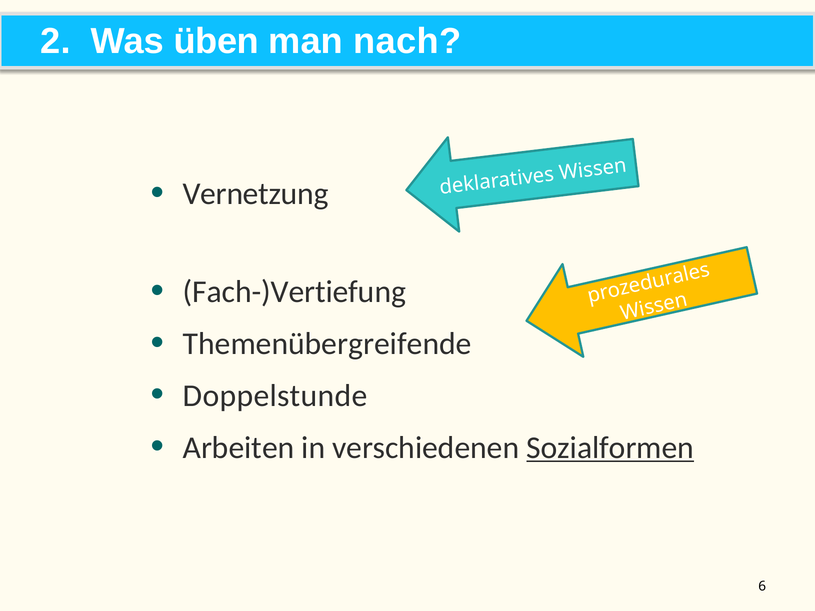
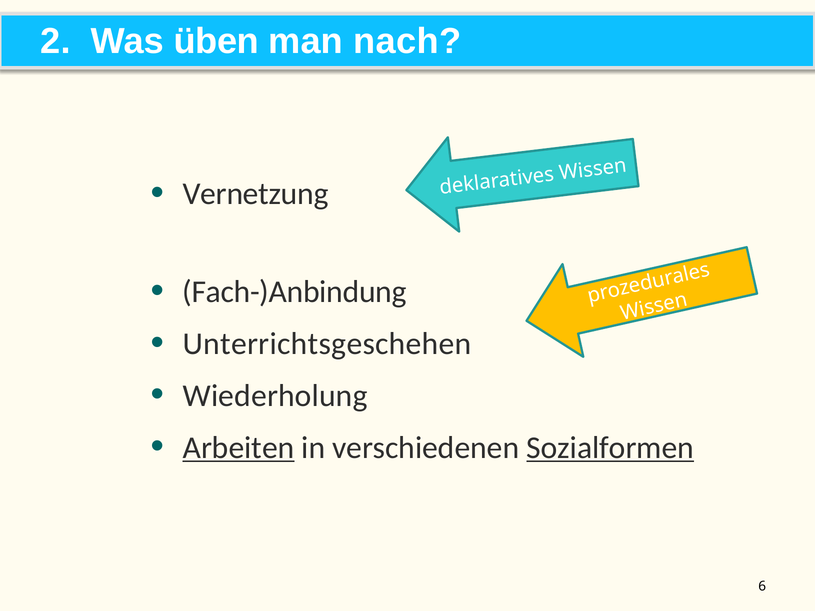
Fach-)Vertiefung: Fach-)Vertiefung -> Fach-)Anbindung
Themenübergreifende: Themenübergreifende -> Unterrichtsgeschehen
Doppelstunde: Doppelstunde -> Wiederholung
Arbeiten underline: none -> present
